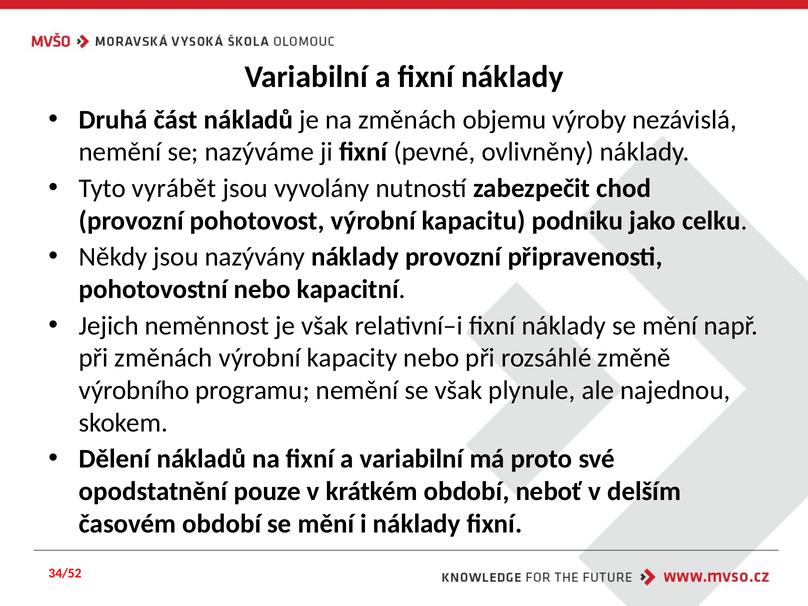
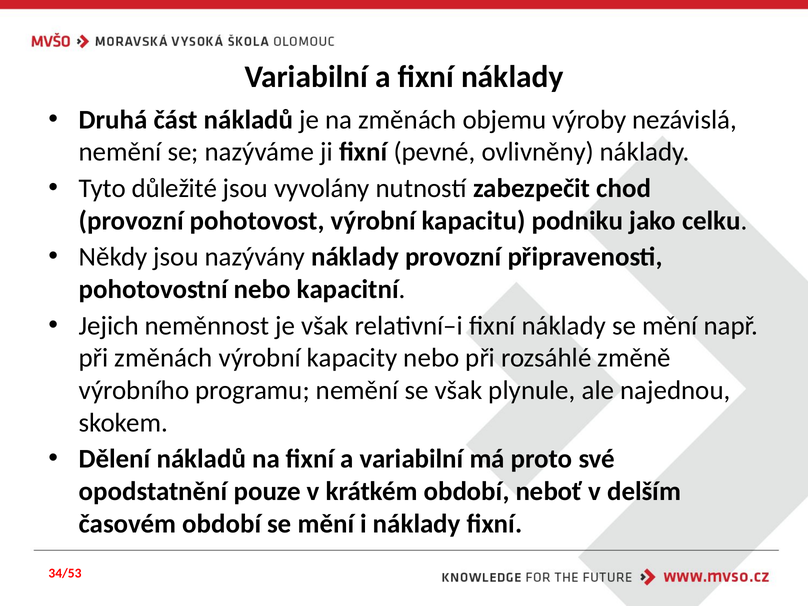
vyrábět: vyrábět -> důležité
34/52: 34/52 -> 34/53
